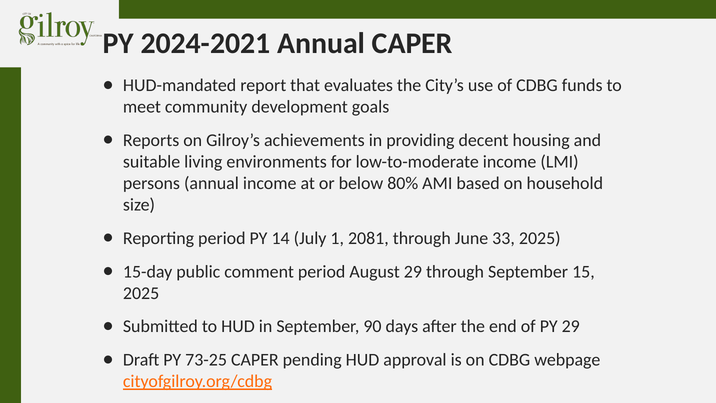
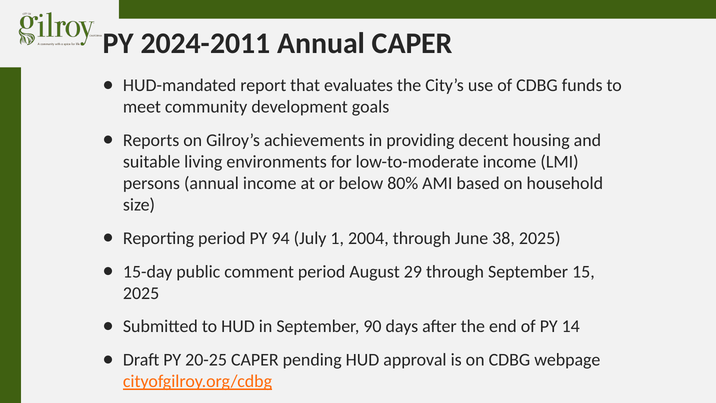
2024-2021: 2024-2021 -> 2024-2011
14: 14 -> 94
2081: 2081 -> 2004
33: 33 -> 38
PY 29: 29 -> 14
73-25: 73-25 -> 20-25
